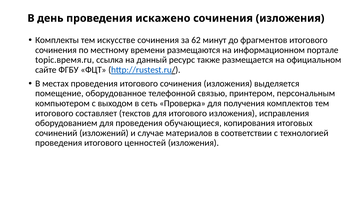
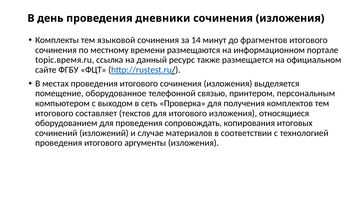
искажено: искажено -> дневники
искусстве: искусстве -> языковой
62: 62 -> 14
исправления: исправления -> относящиеся
обучающиеся: обучающиеся -> сопровождать
ценностей: ценностей -> аргументы
